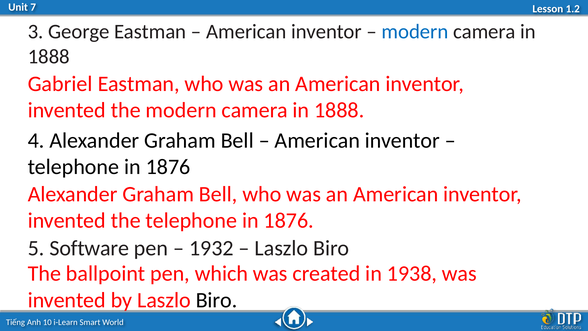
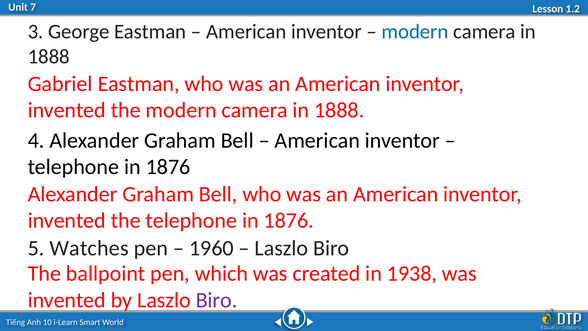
Software: Software -> Watches
1932: 1932 -> 1960
Biro at (217, 300) colour: black -> purple
